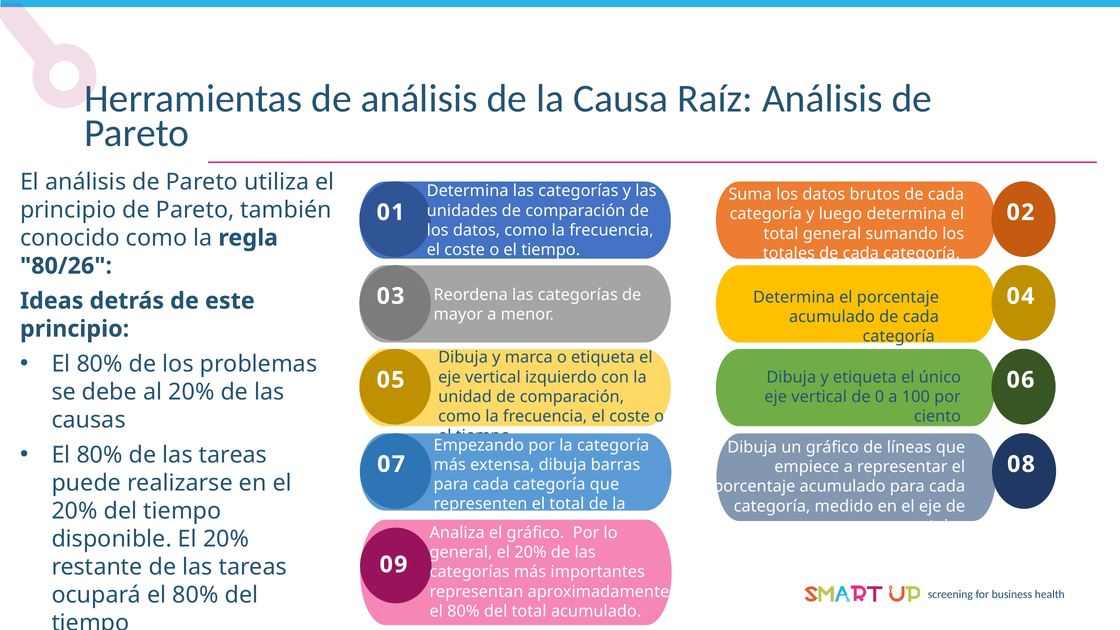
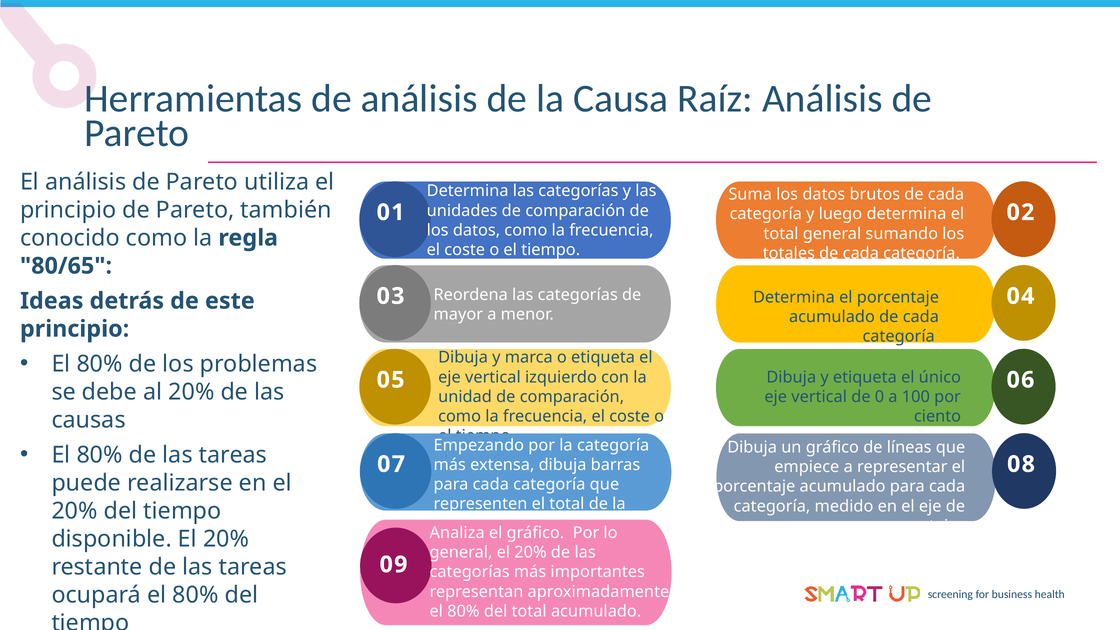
80/26: 80/26 -> 80/65
